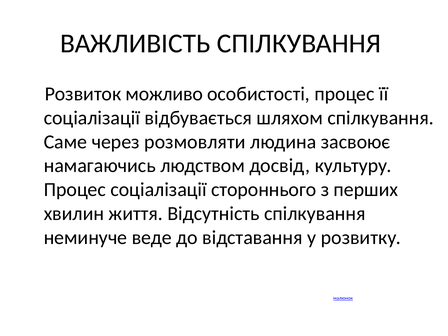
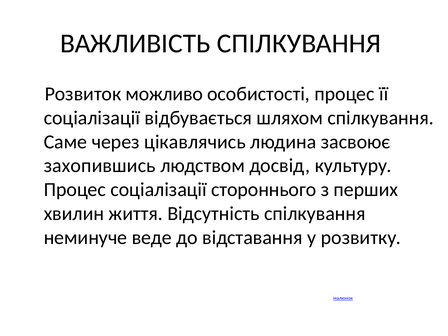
розмовляти: розмовляти -> цікавлячись
намагаючись: намагаючись -> захопившись
